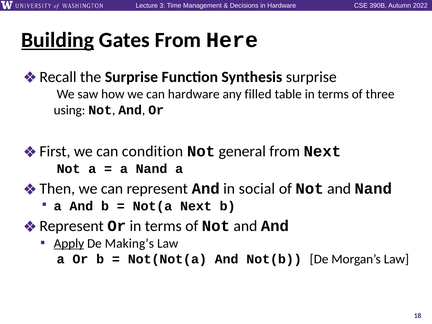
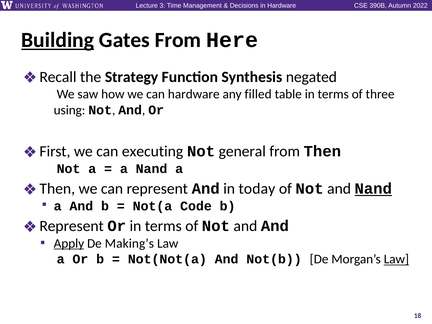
the Surprise: Surprise -> Strategy
Synthesis surprise: surprise -> negated
condition: condition -> executing
from Next: Next -> Then
social: social -> today
Nand at (373, 189) underline: none -> present
Not(a Next: Next -> Code
Law at (396, 259) underline: none -> present
